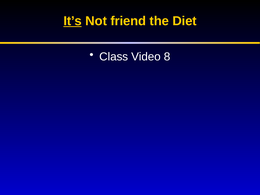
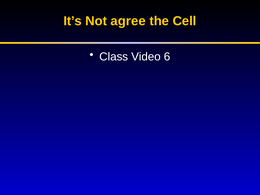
It’s underline: present -> none
friend: friend -> agree
Diet: Diet -> Cell
8: 8 -> 6
